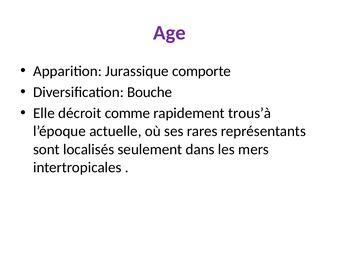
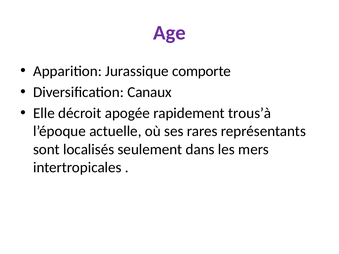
Bouche: Bouche -> Canaux
comme: comme -> apogée
